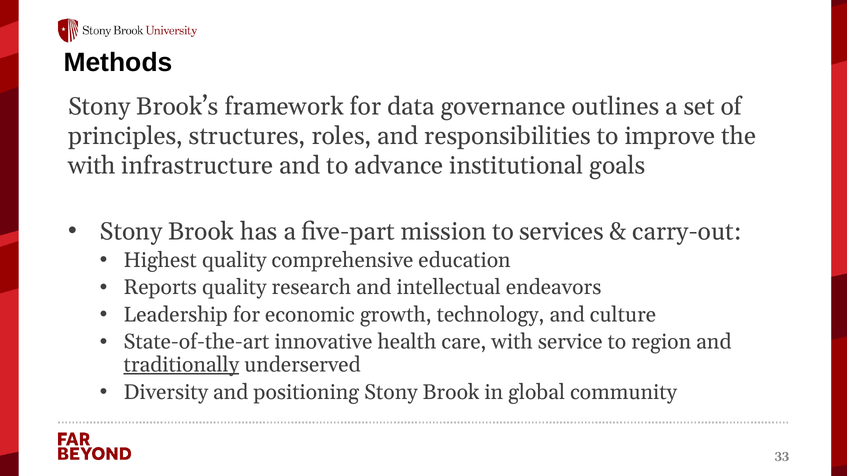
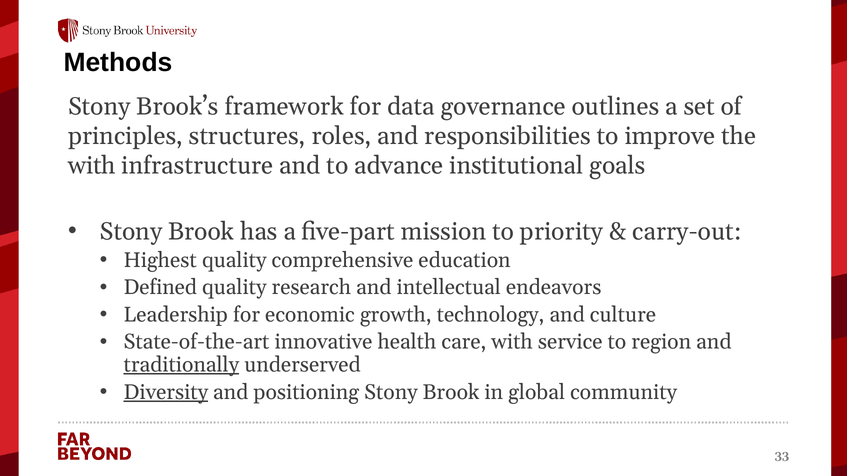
services: services -> priority
Reports: Reports -> Defined
Diversity underline: none -> present
